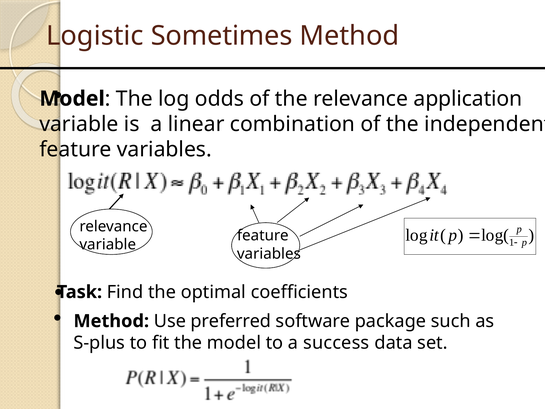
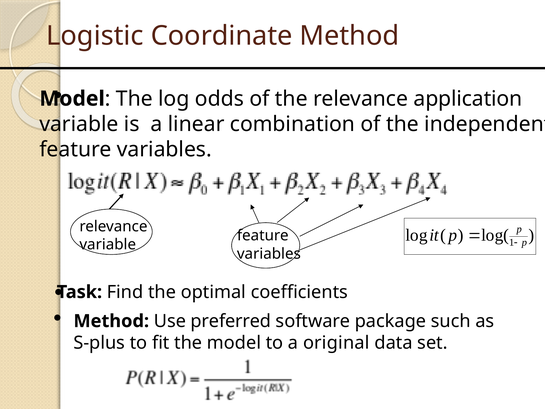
Sometimes: Sometimes -> Coordinate
success: success -> original
